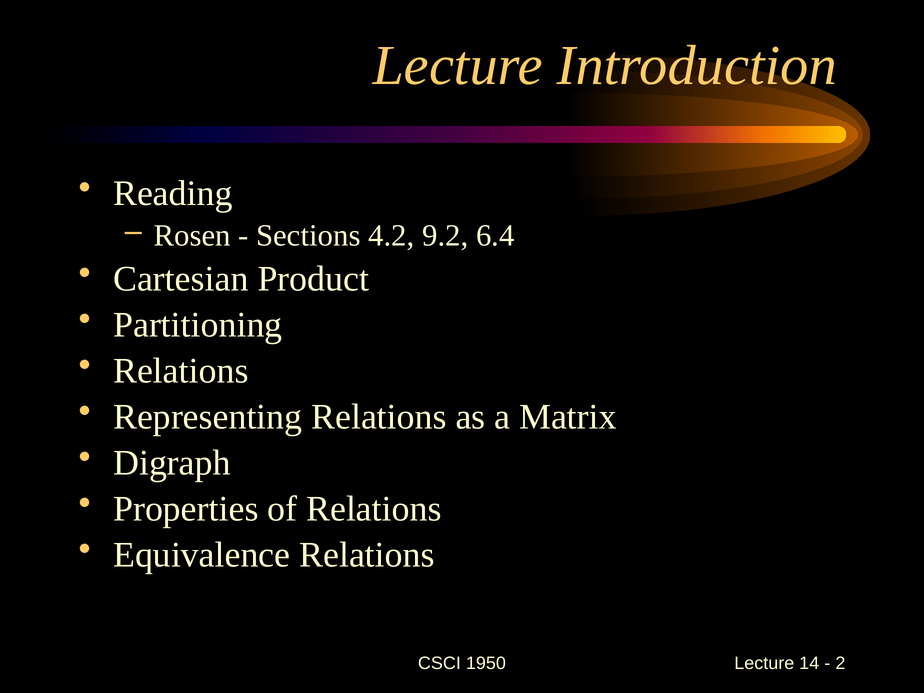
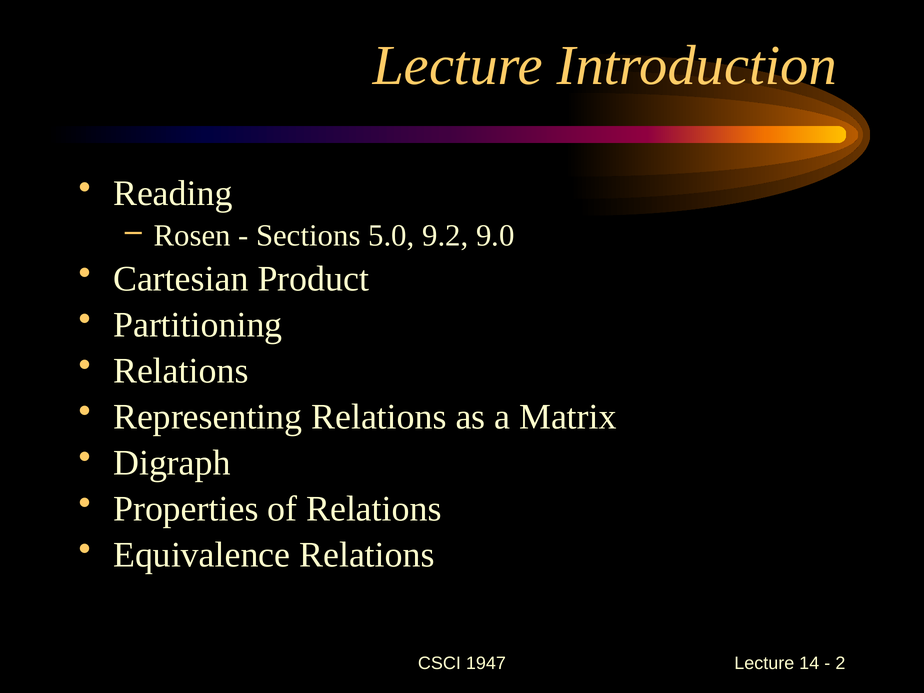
4.2: 4.2 -> 5.0
6.4: 6.4 -> 9.0
1950: 1950 -> 1947
